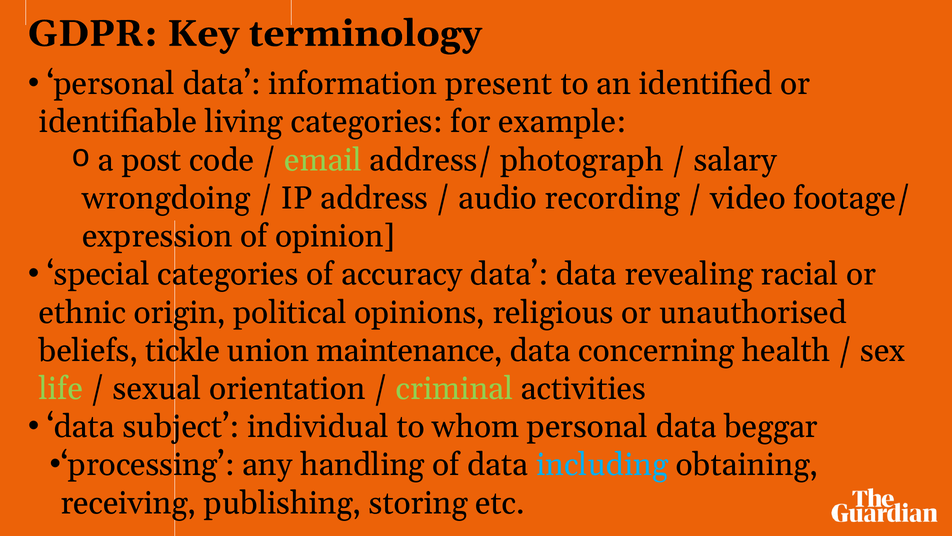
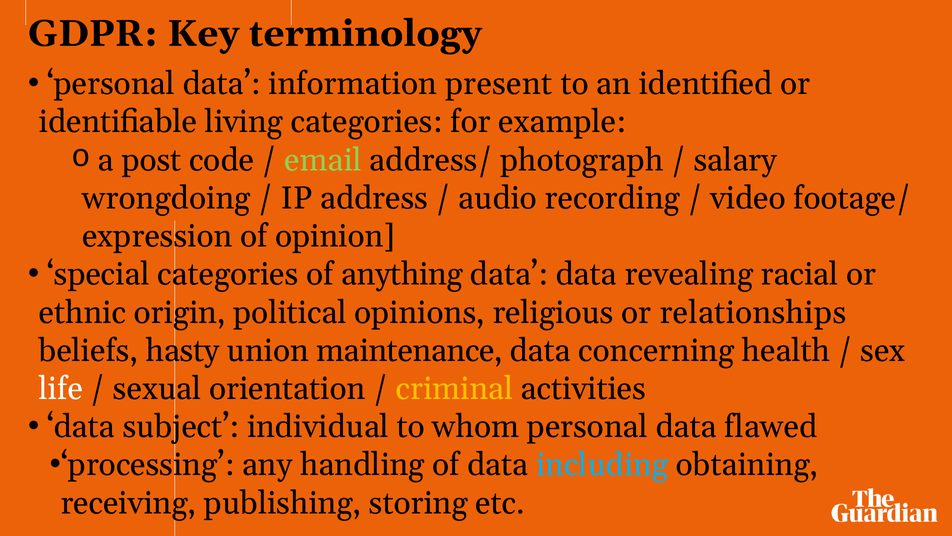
accuracy: accuracy -> anything
unauthorised: unauthorised -> relationships
tickle: tickle -> hasty
life colour: light green -> white
criminal colour: light green -> yellow
beggar: beggar -> flawed
